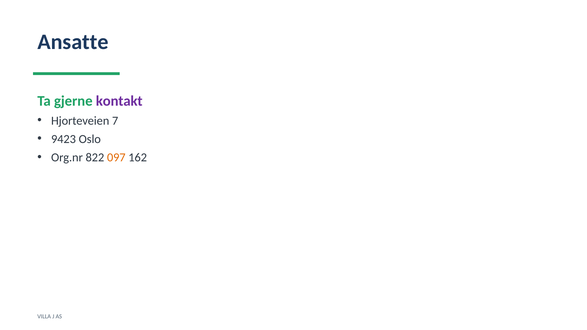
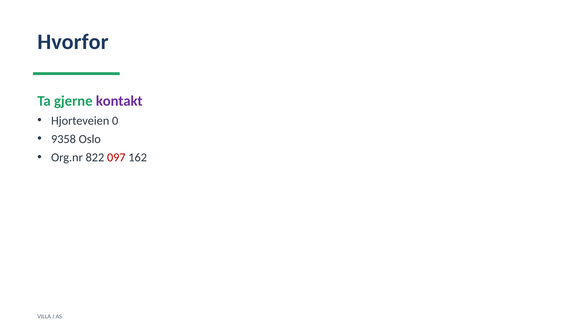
Ansatte: Ansatte -> Hvorfor
7: 7 -> 0
9423: 9423 -> 9358
097 colour: orange -> red
